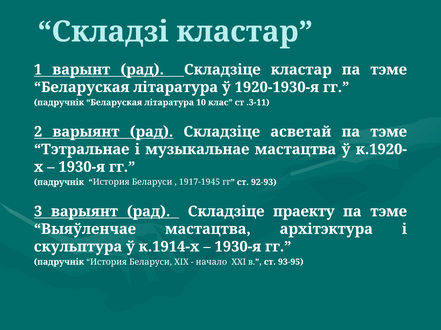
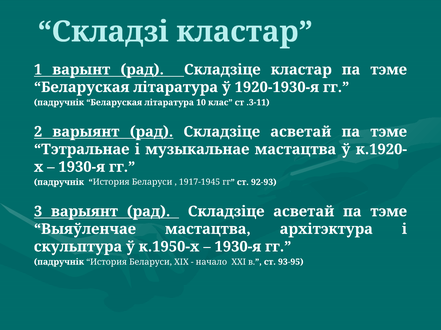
праекту at (304, 212): праекту -> асветай
к.1914-х: к.1914-х -> к.1950-х
